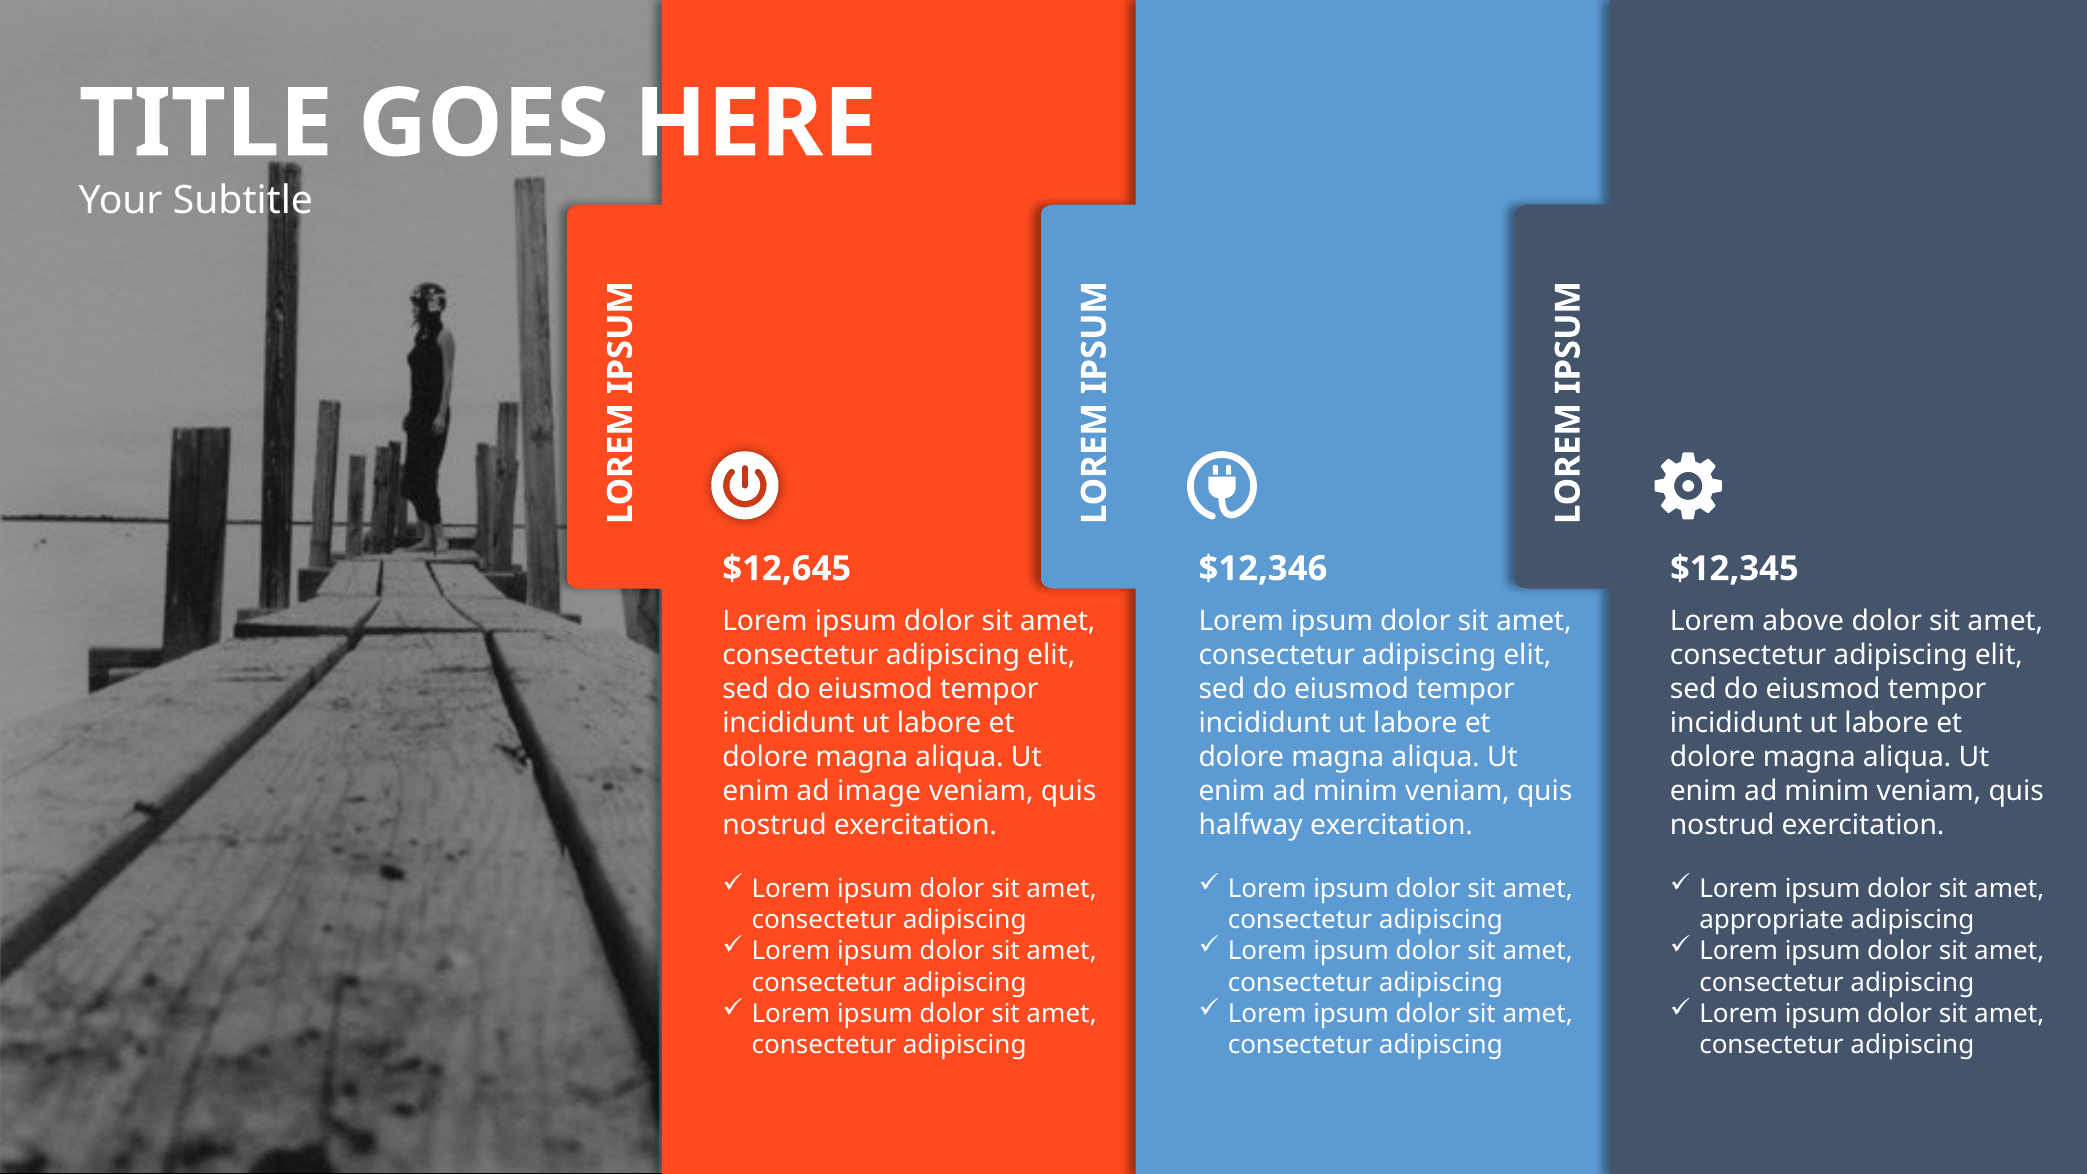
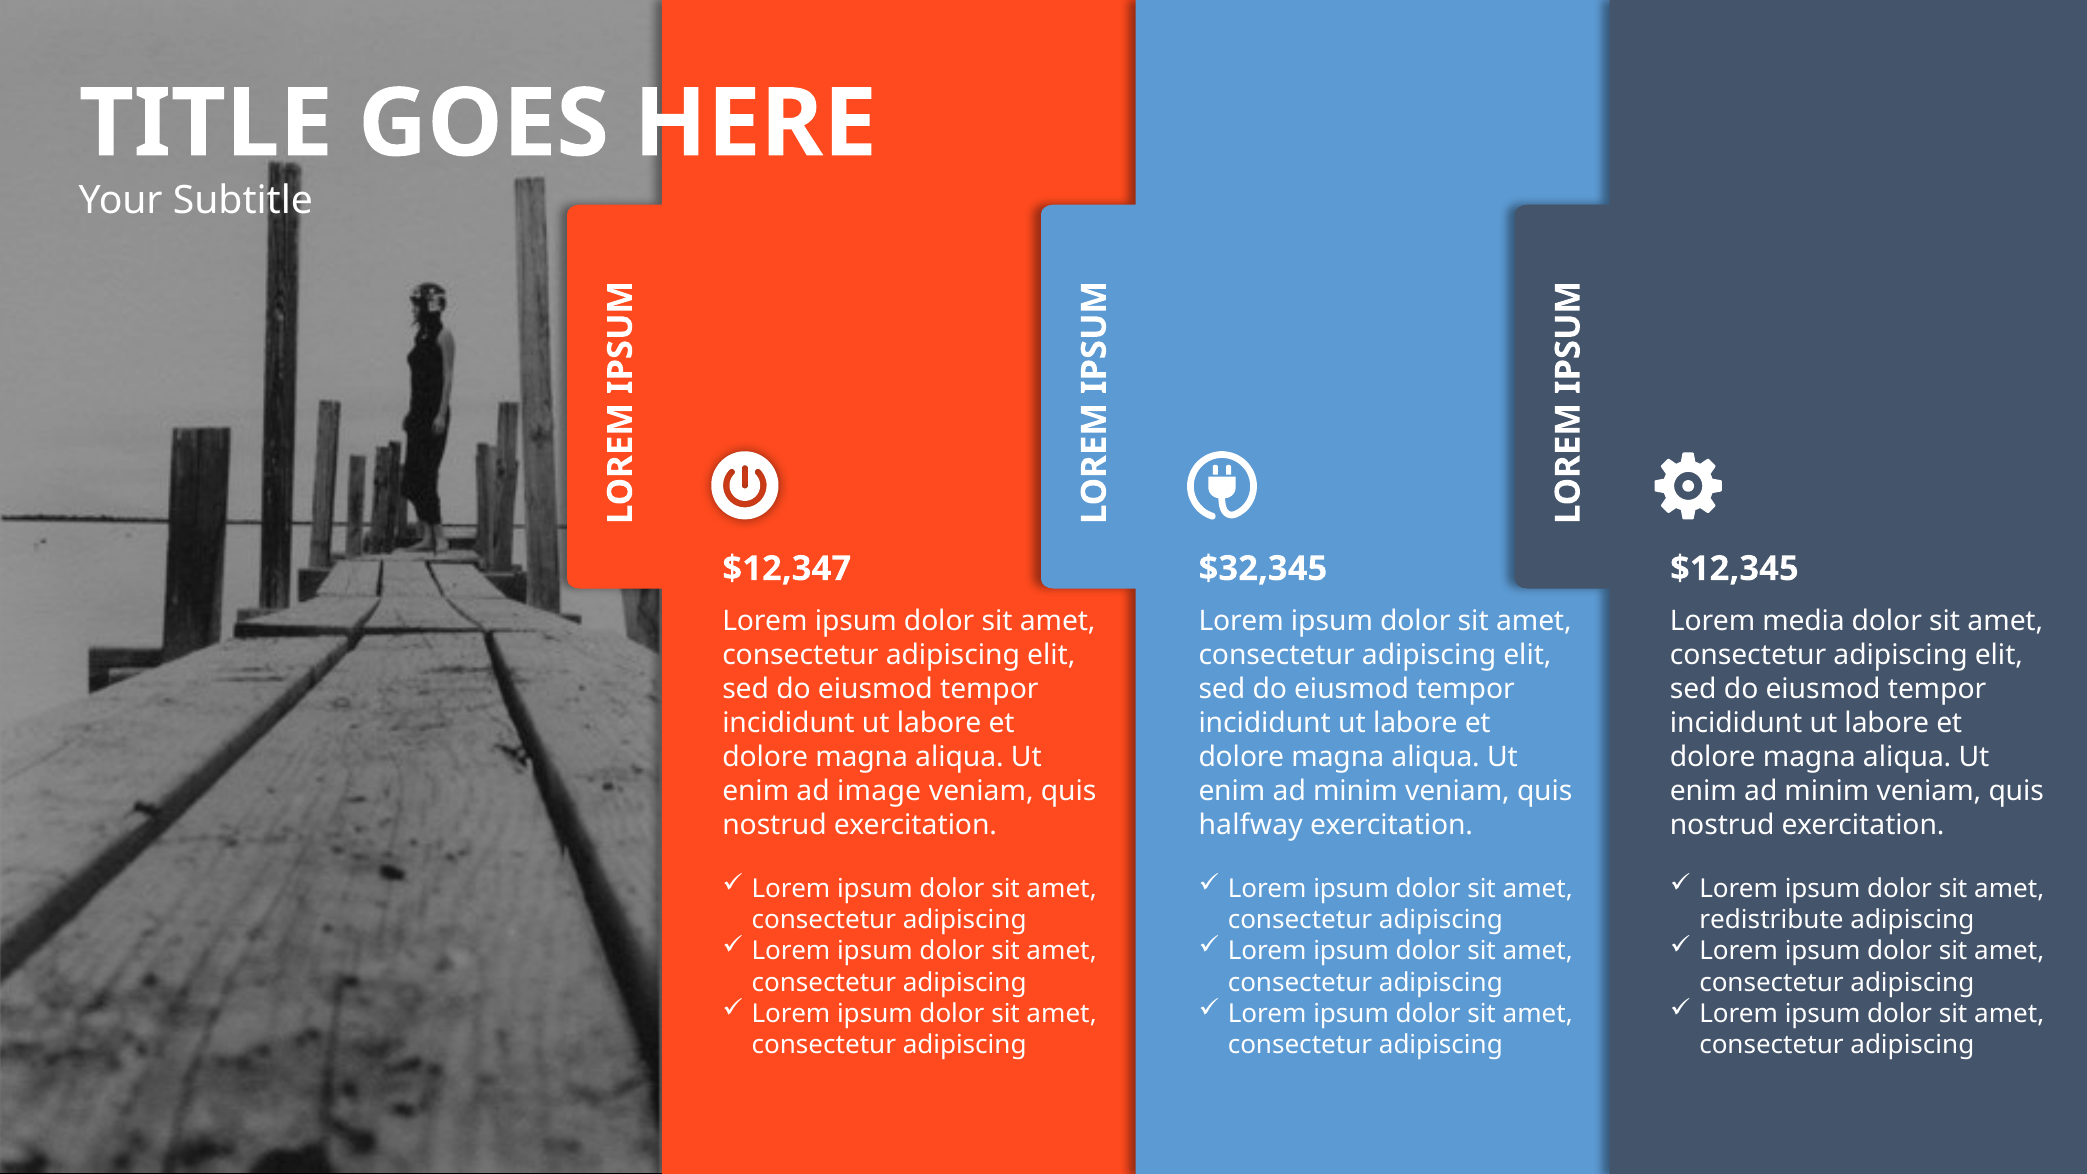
$12,645: $12,645 -> $12,347
$12,346: $12,346 -> $32,345
above: above -> media
appropriate: appropriate -> redistribute
